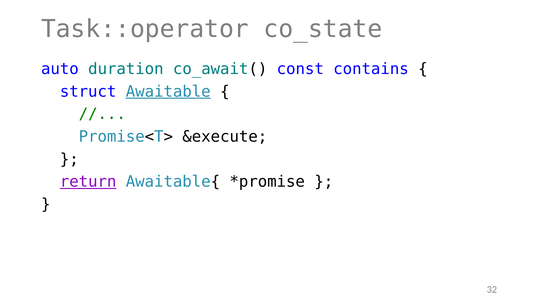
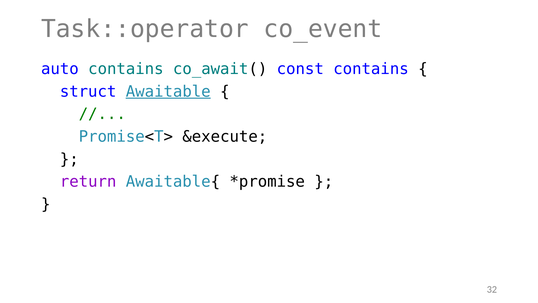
co_state: co_state -> co_event
auto duration: duration -> contains
return underline: present -> none
